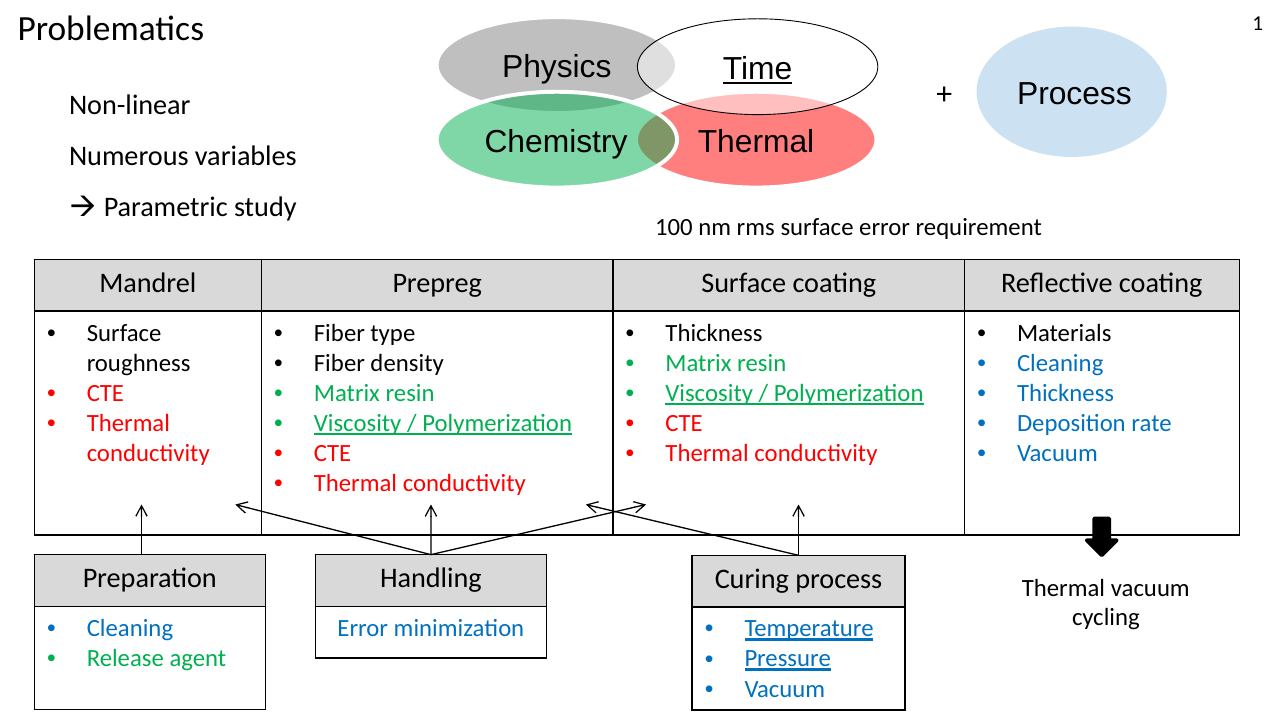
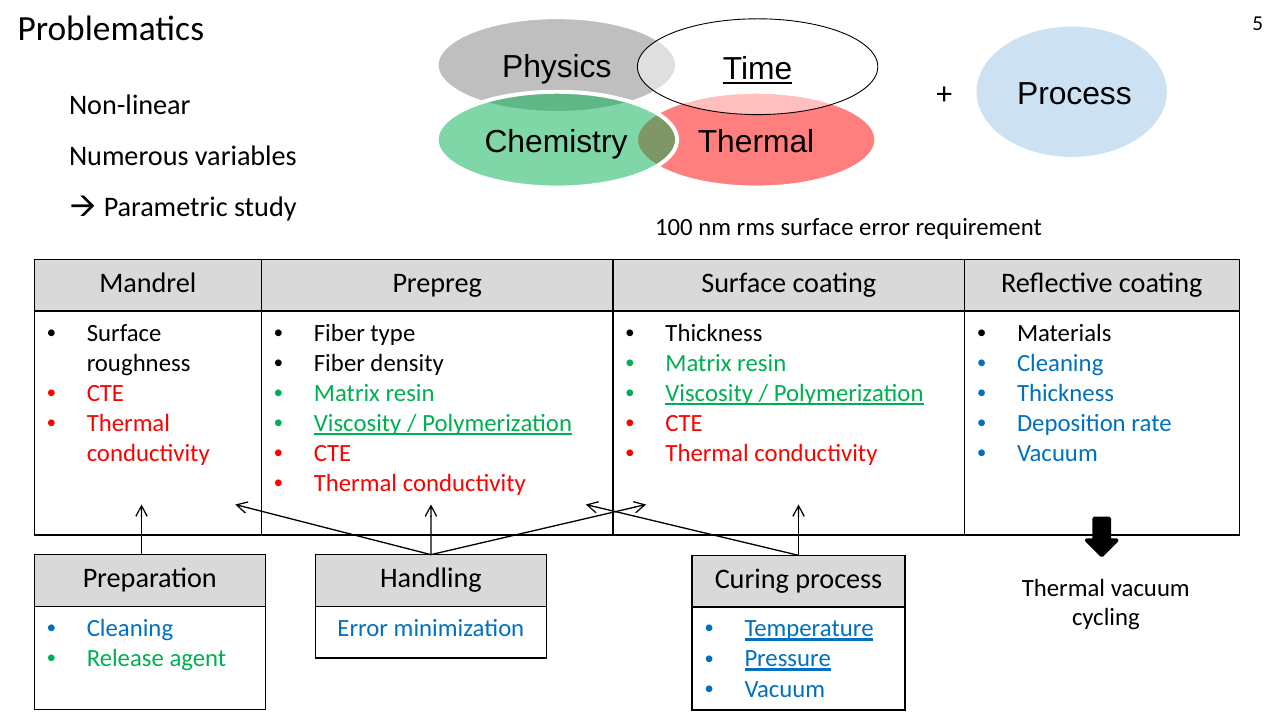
1: 1 -> 5
